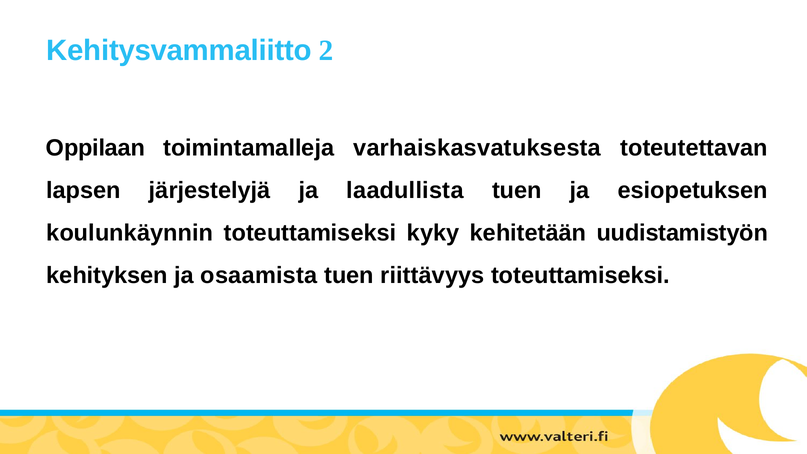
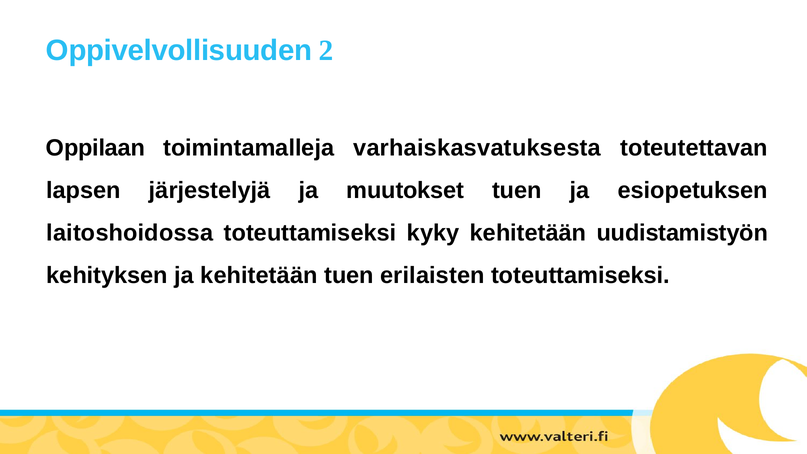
Kehitysvammaliitto: Kehitysvammaliitto -> Oppivelvollisuuden
laadullista: laadullista -> muutokset
koulunkäynnin: koulunkäynnin -> laitoshoidossa
ja osaamista: osaamista -> kehitetään
riittävyys: riittävyys -> erilaisten
